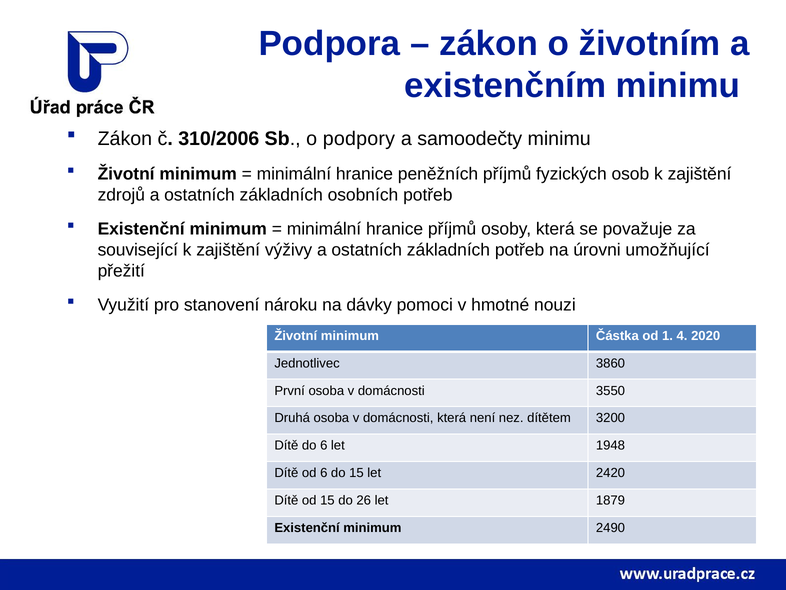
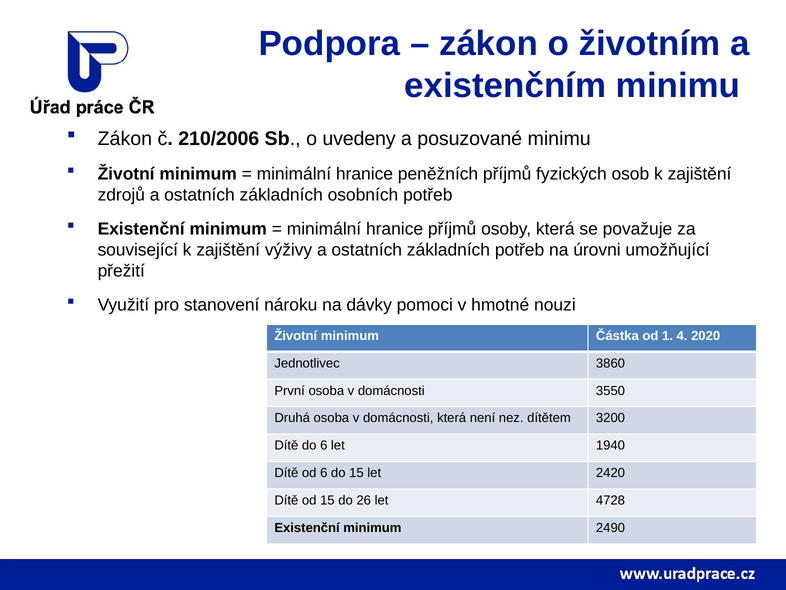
310/2006: 310/2006 -> 210/2006
podpory: podpory -> uvedeny
samoodečty: samoodečty -> posuzované
1948: 1948 -> 1940
1879: 1879 -> 4728
